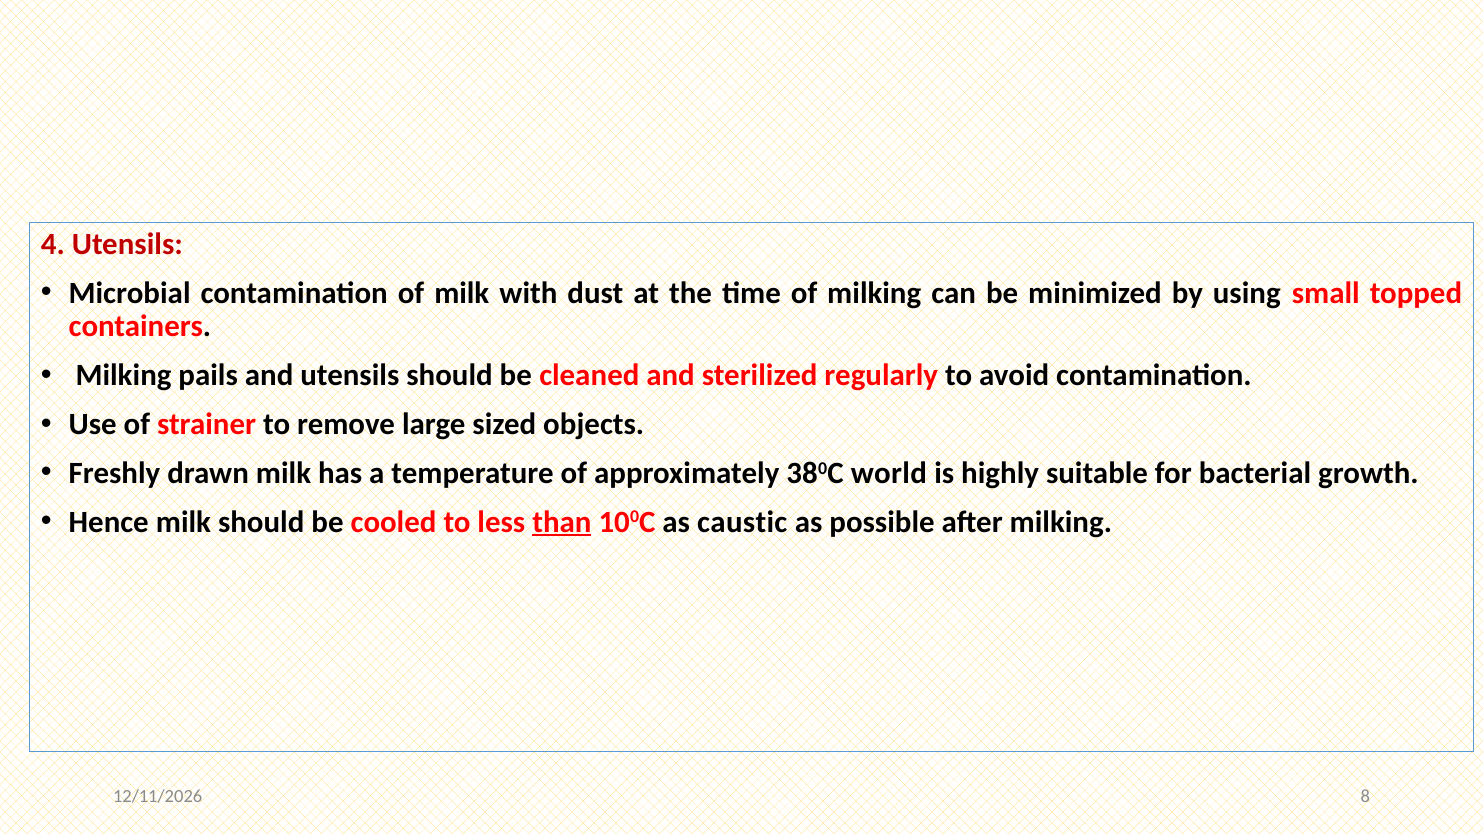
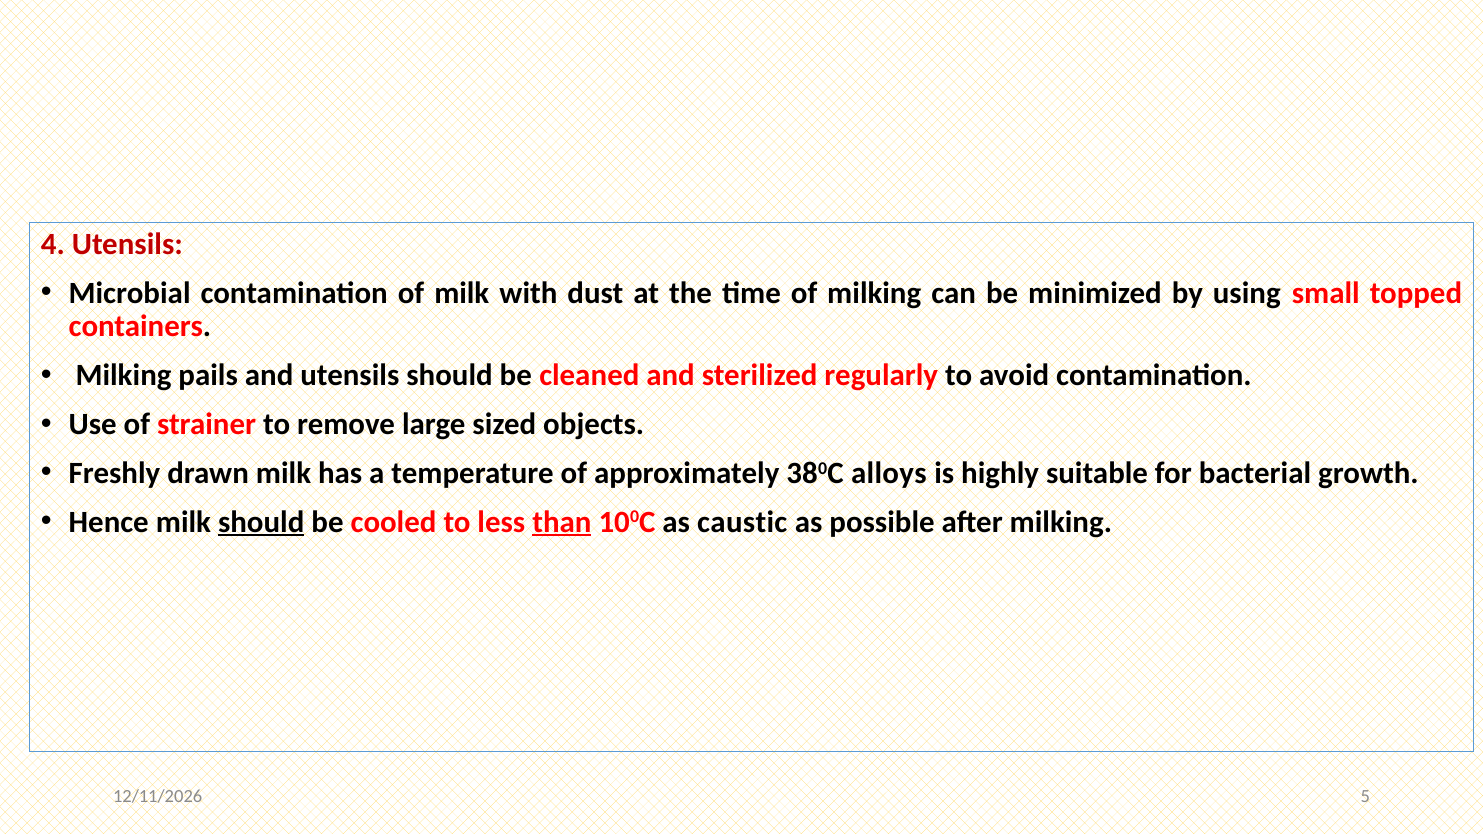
world: world -> alloys
should at (261, 522) underline: none -> present
8: 8 -> 5
